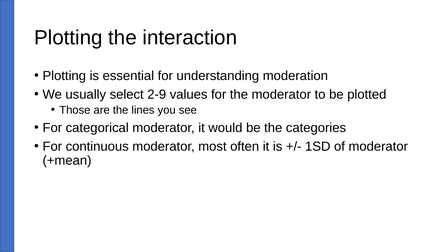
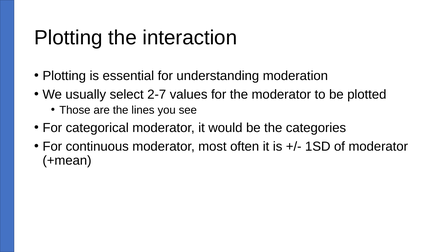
2-9: 2-9 -> 2-7
